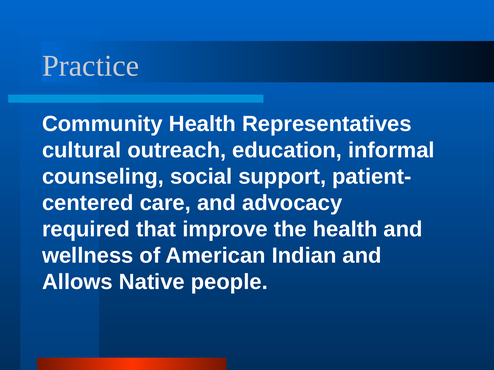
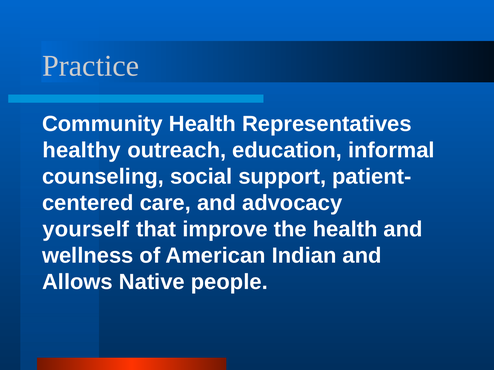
cultural: cultural -> healthy
required: required -> yourself
